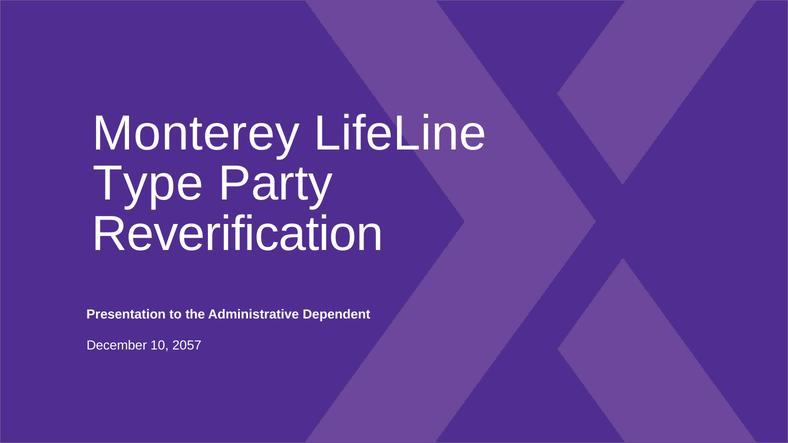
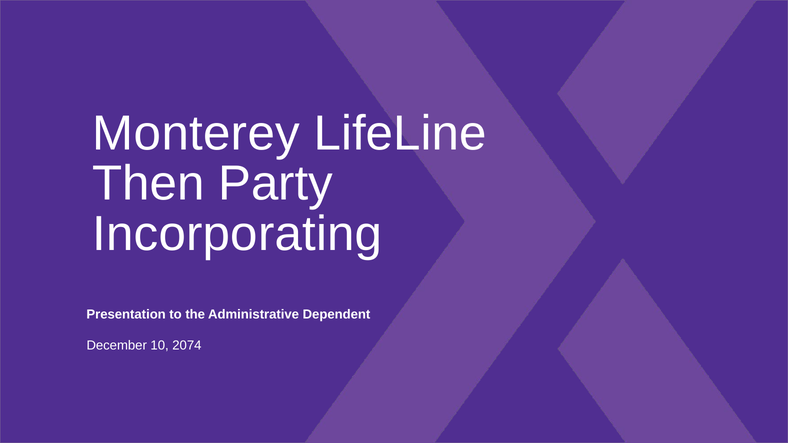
Type: Type -> Then
Reverification: Reverification -> Incorporating
2057: 2057 -> 2074
